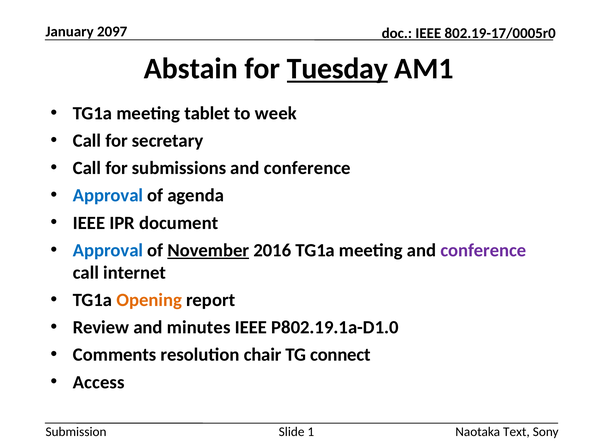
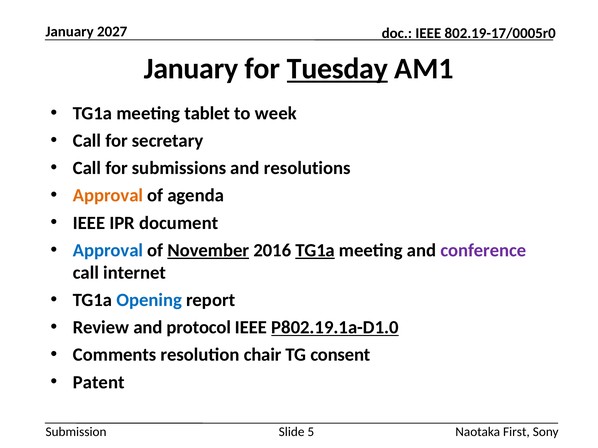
2097: 2097 -> 2027
Abstain at (191, 69): Abstain -> January
submissions and conference: conference -> resolutions
Approval at (108, 196) colour: blue -> orange
TG1a at (315, 251) underline: none -> present
Opening colour: orange -> blue
minutes: minutes -> protocol
P802.19.1a-D1.0 underline: none -> present
connect: connect -> consent
Access: Access -> Patent
1: 1 -> 5
Text: Text -> First
